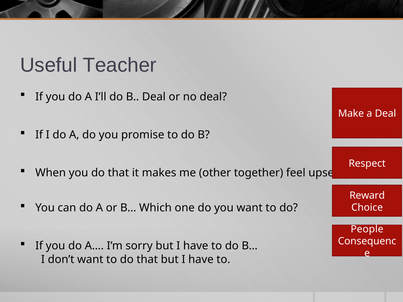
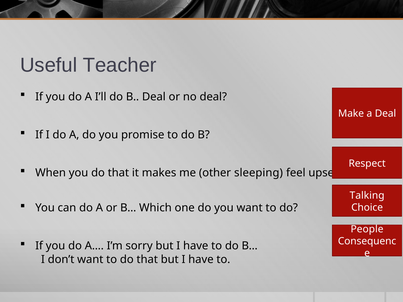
together: together -> sleeping
Reward: Reward -> Talking
